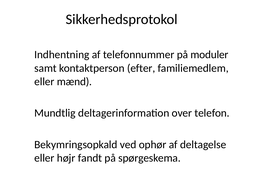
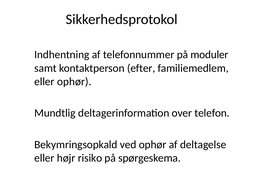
eller mænd: mænd -> ophør
fandt: fandt -> risiko
